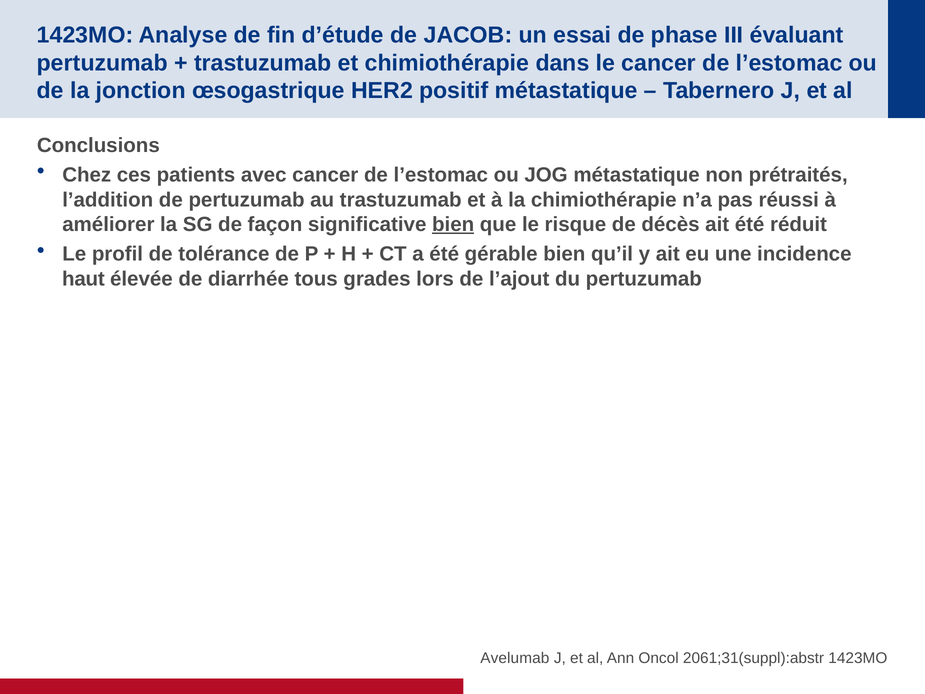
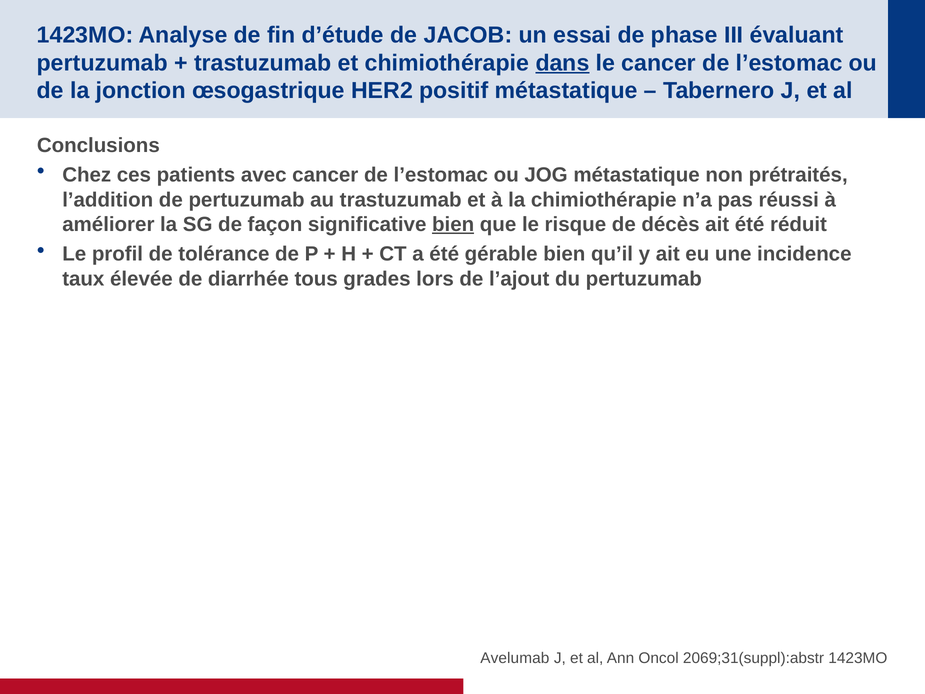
dans underline: none -> present
haut: haut -> taux
2061;31(suppl):abstr: 2061;31(suppl):abstr -> 2069;31(suppl):abstr
